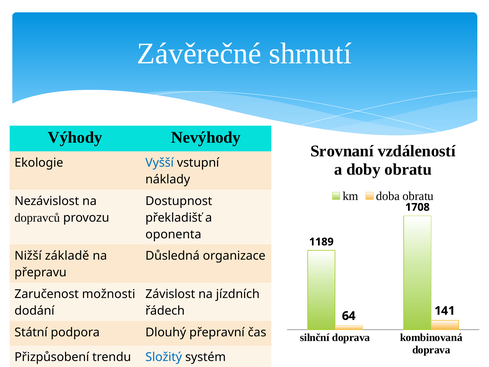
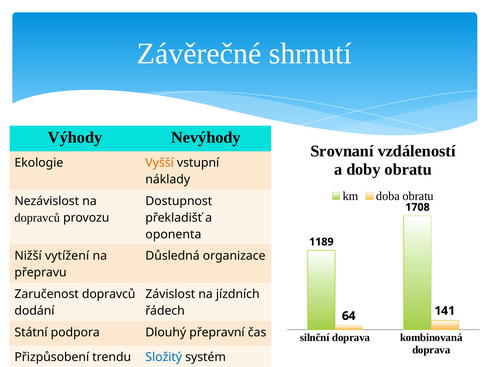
Vyšší colour: blue -> orange
Nižší základě: základě -> vytížení
Zaručenost možnosti: možnosti -> dopravců
